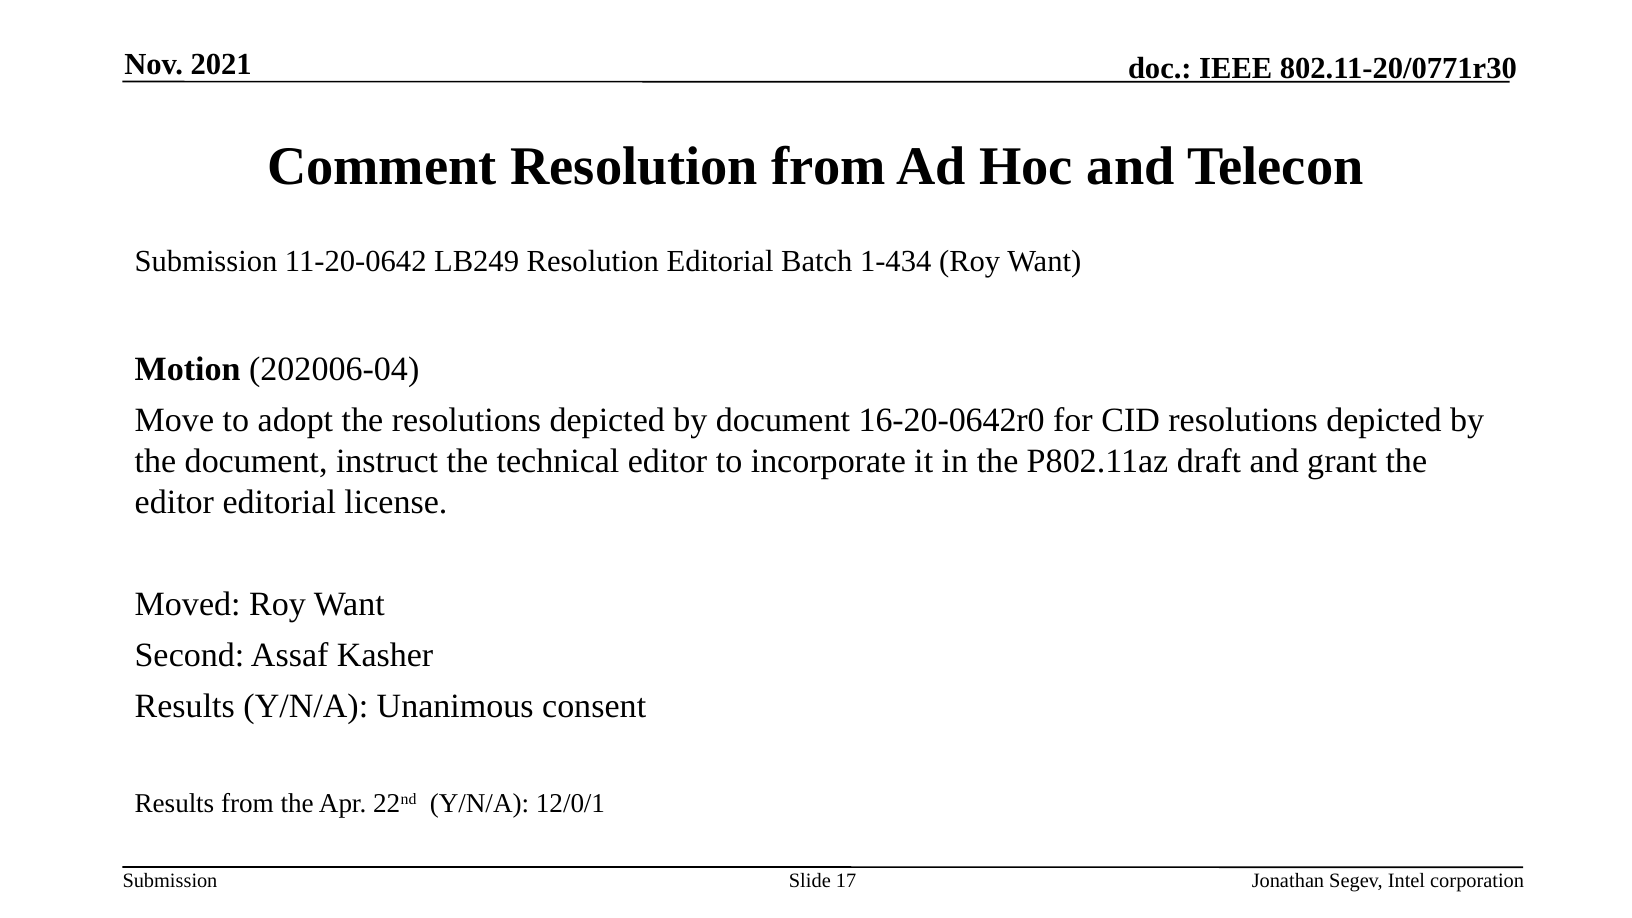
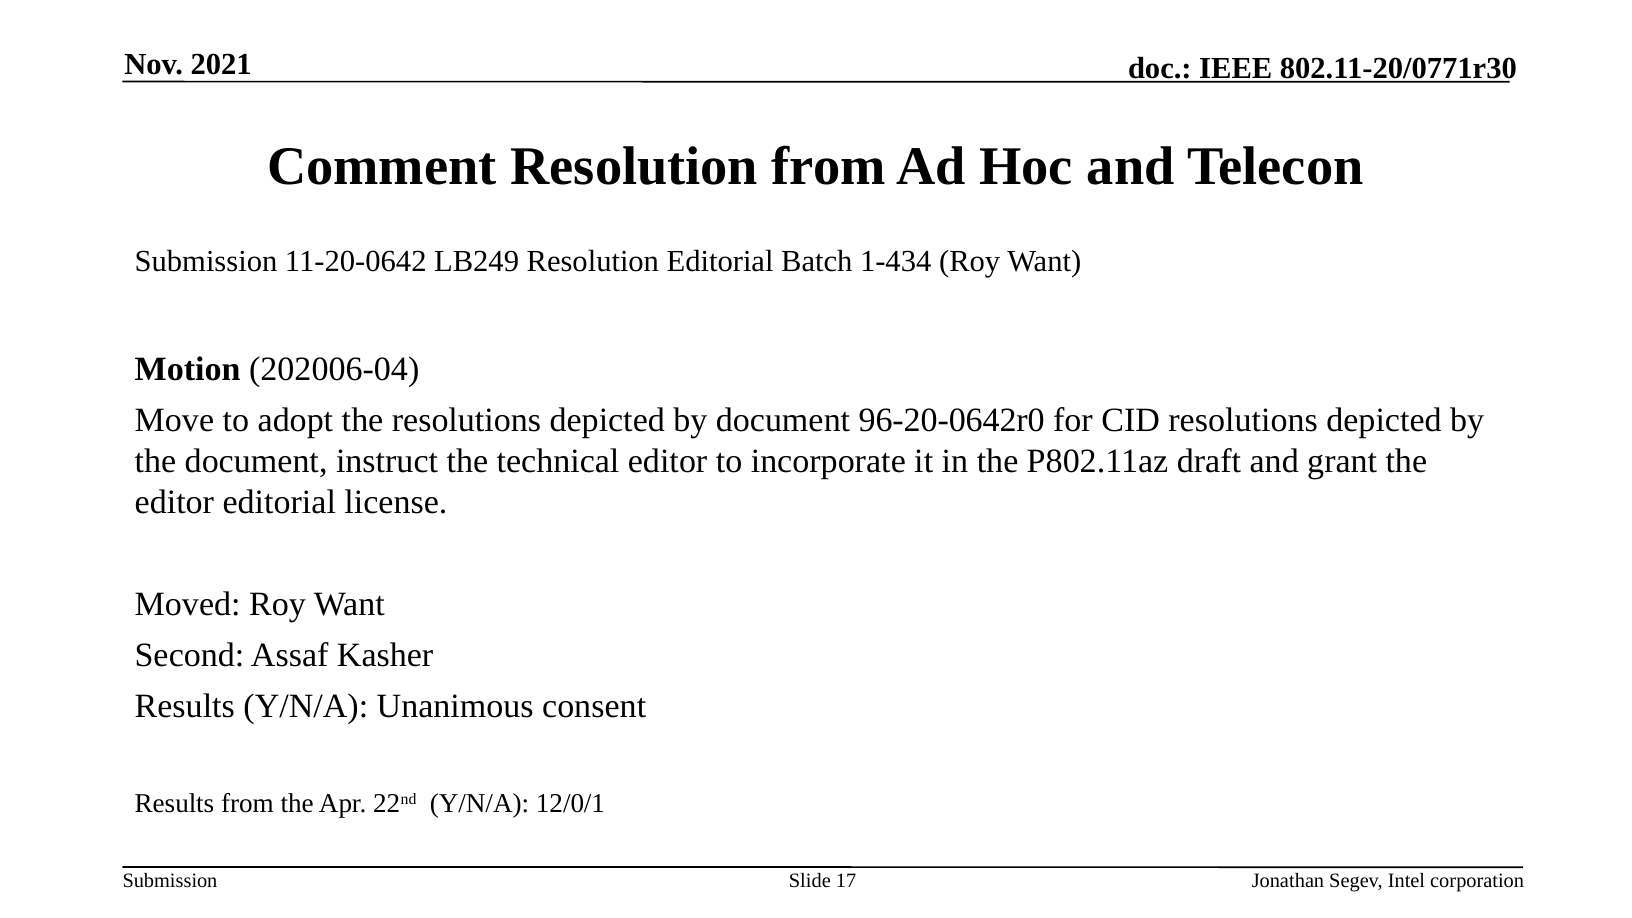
16-20-0642r0: 16-20-0642r0 -> 96-20-0642r0
